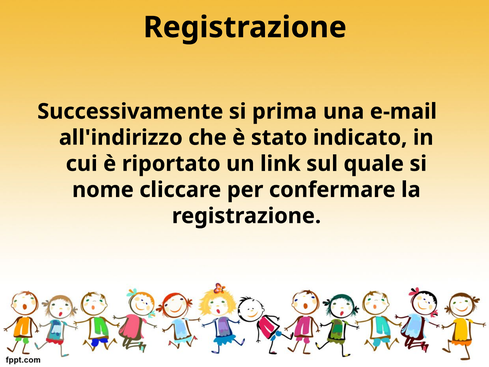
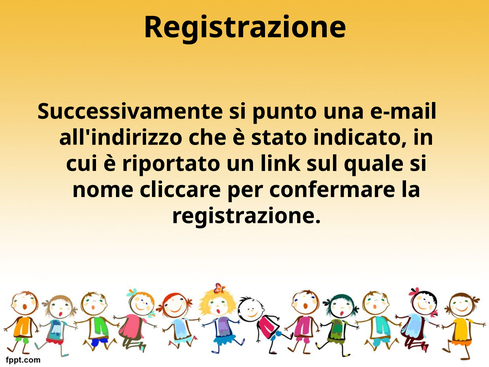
prima: prima -> punto
